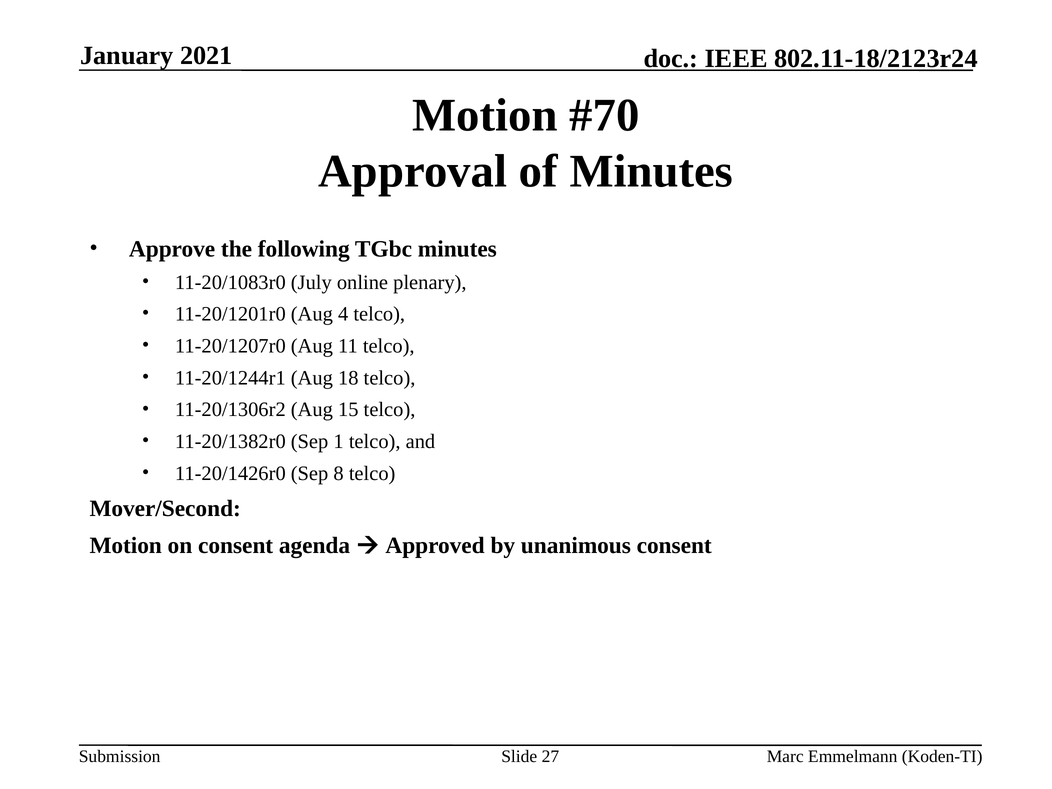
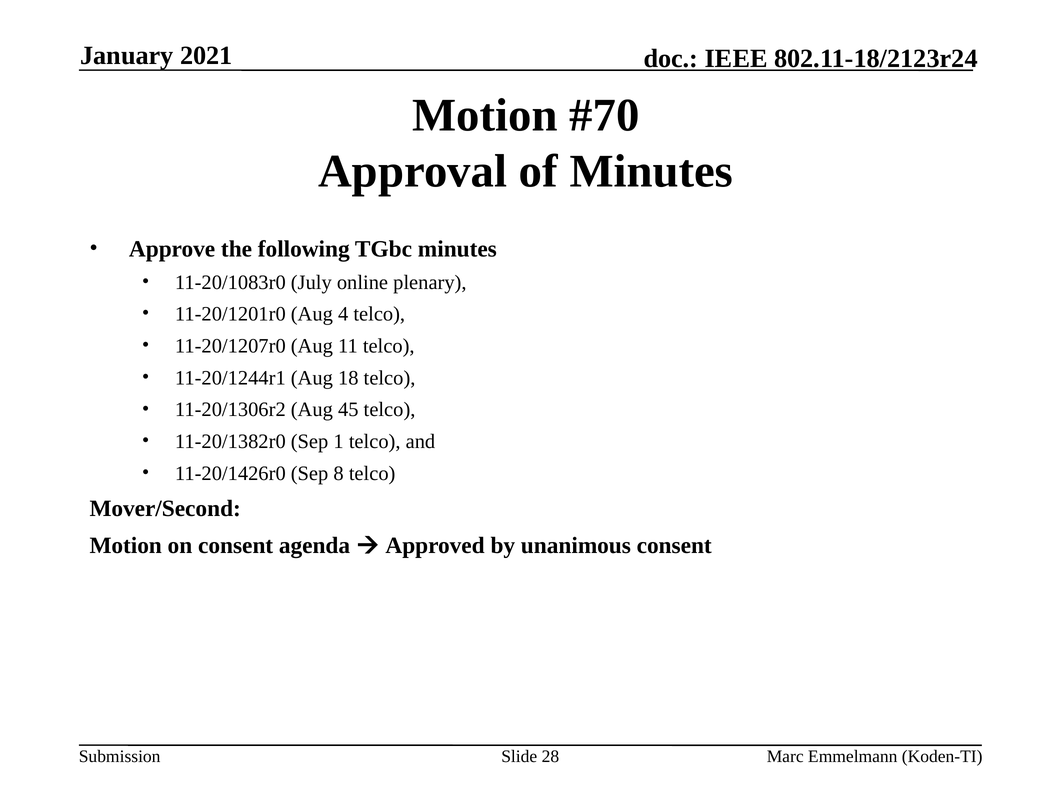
15: 15 -> 45
27: 27 -> 28
